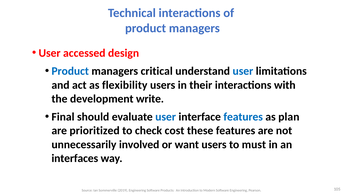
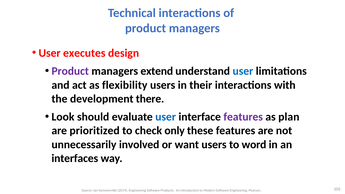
accessed: accessed -> executes
Product at (70, 71) colour: blue -> purple
critical: critical -> extend
write: write -> there
Final: Final -> Look
features at (243, 117) colour: blue -> purple
cost: cost -> only
must: must -> word
